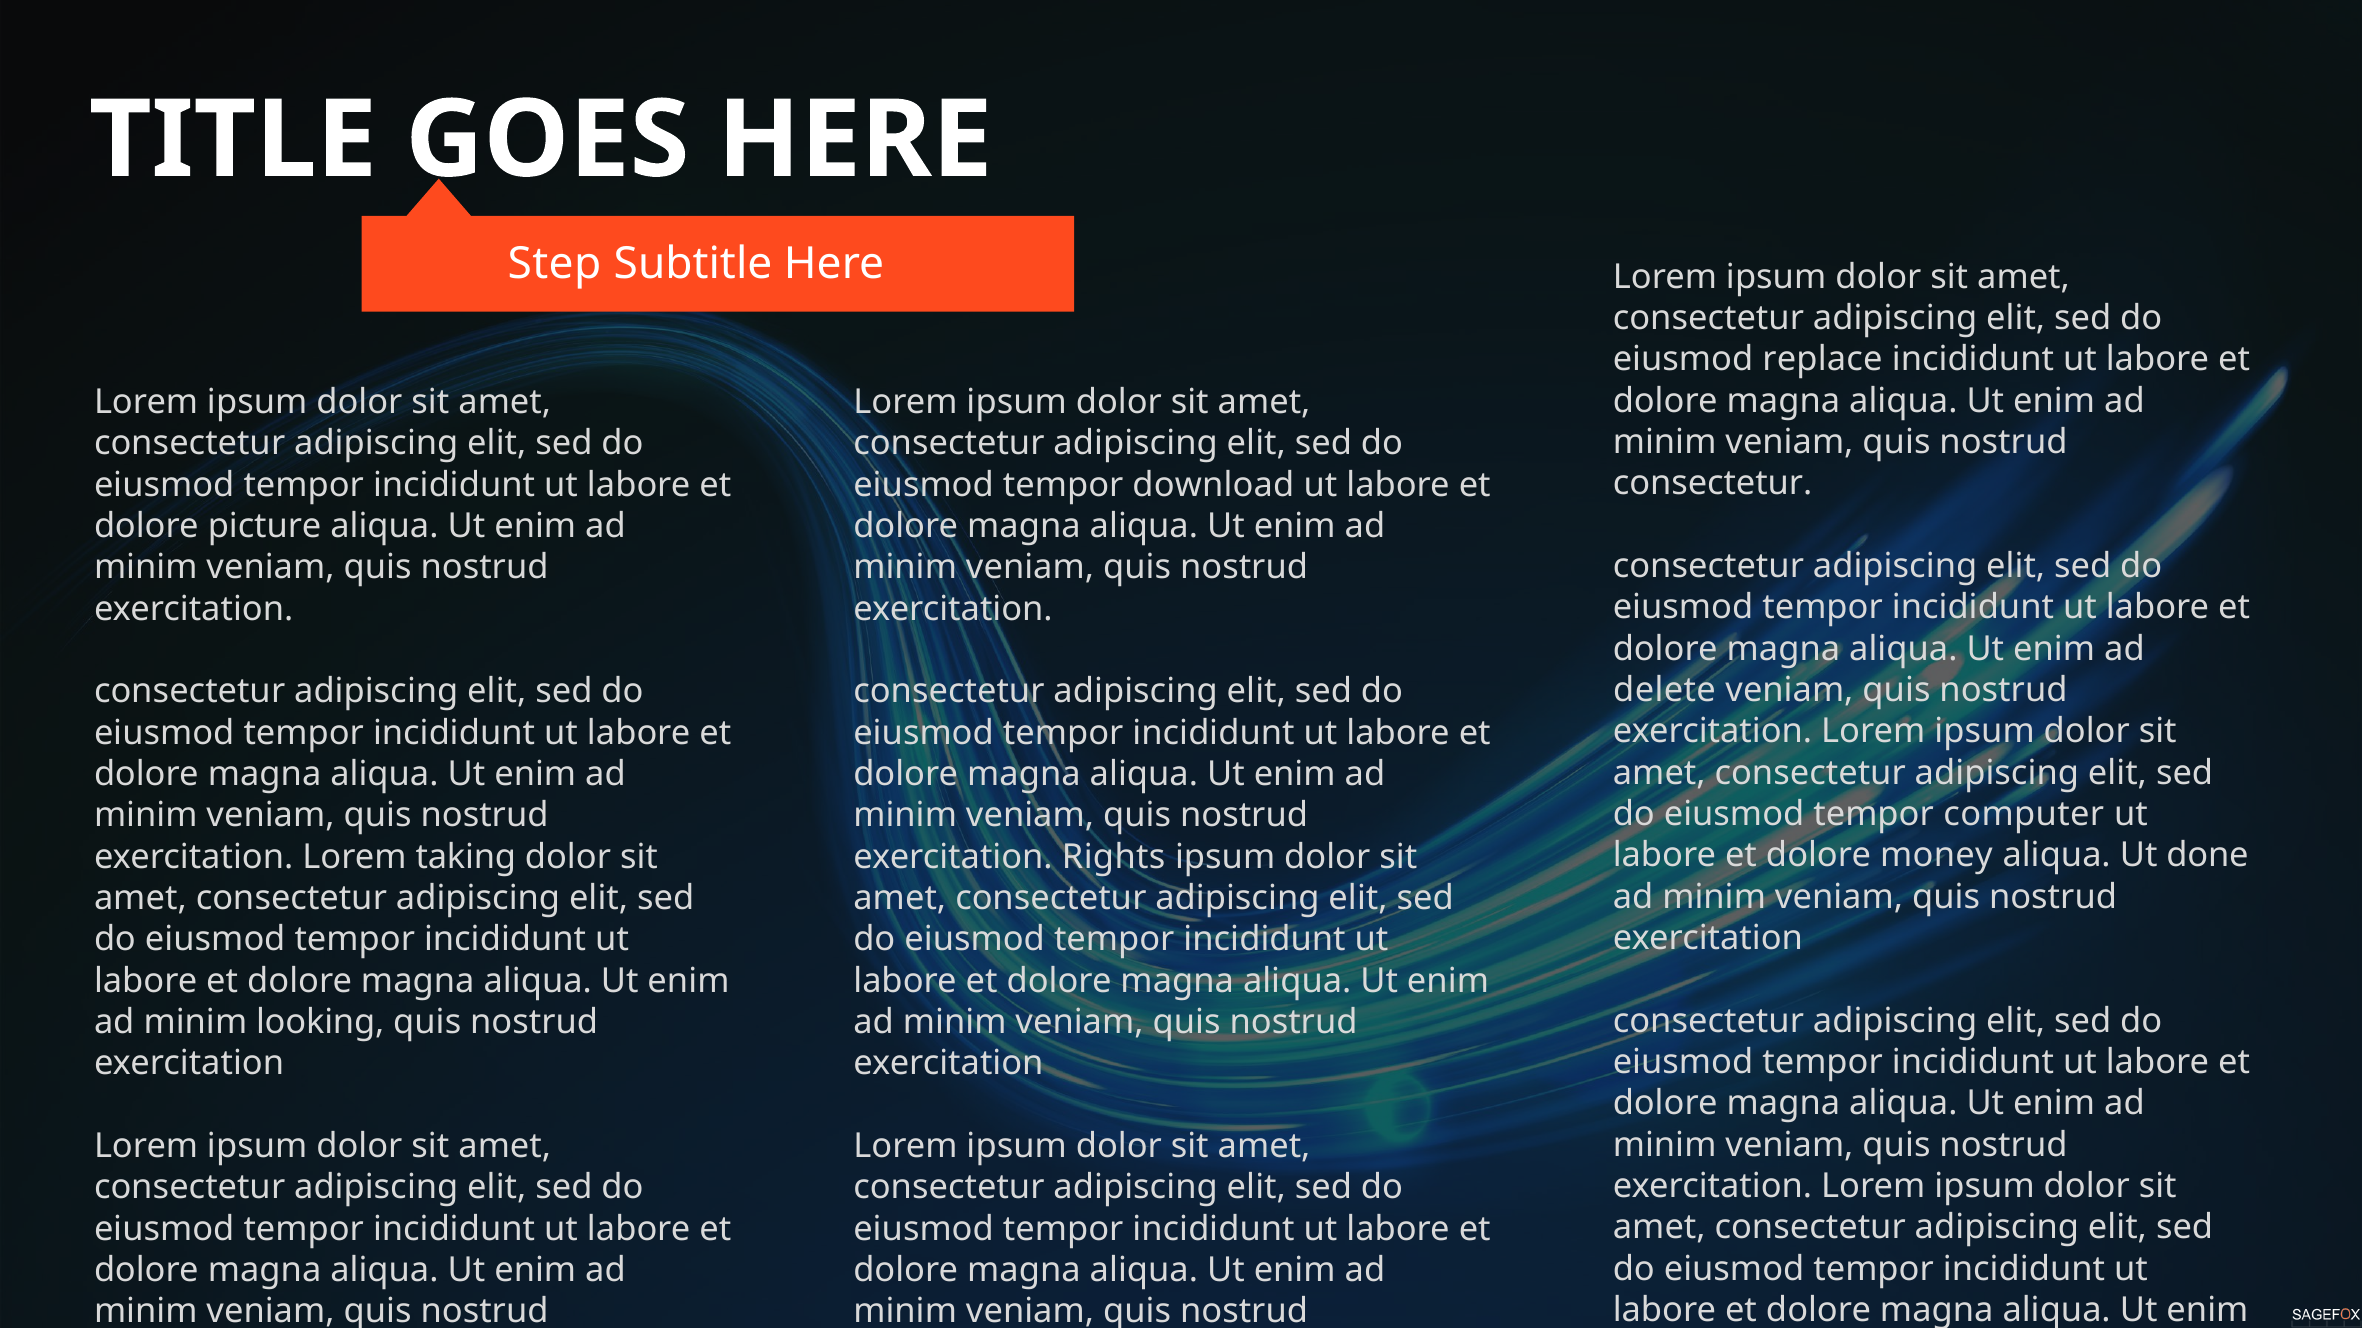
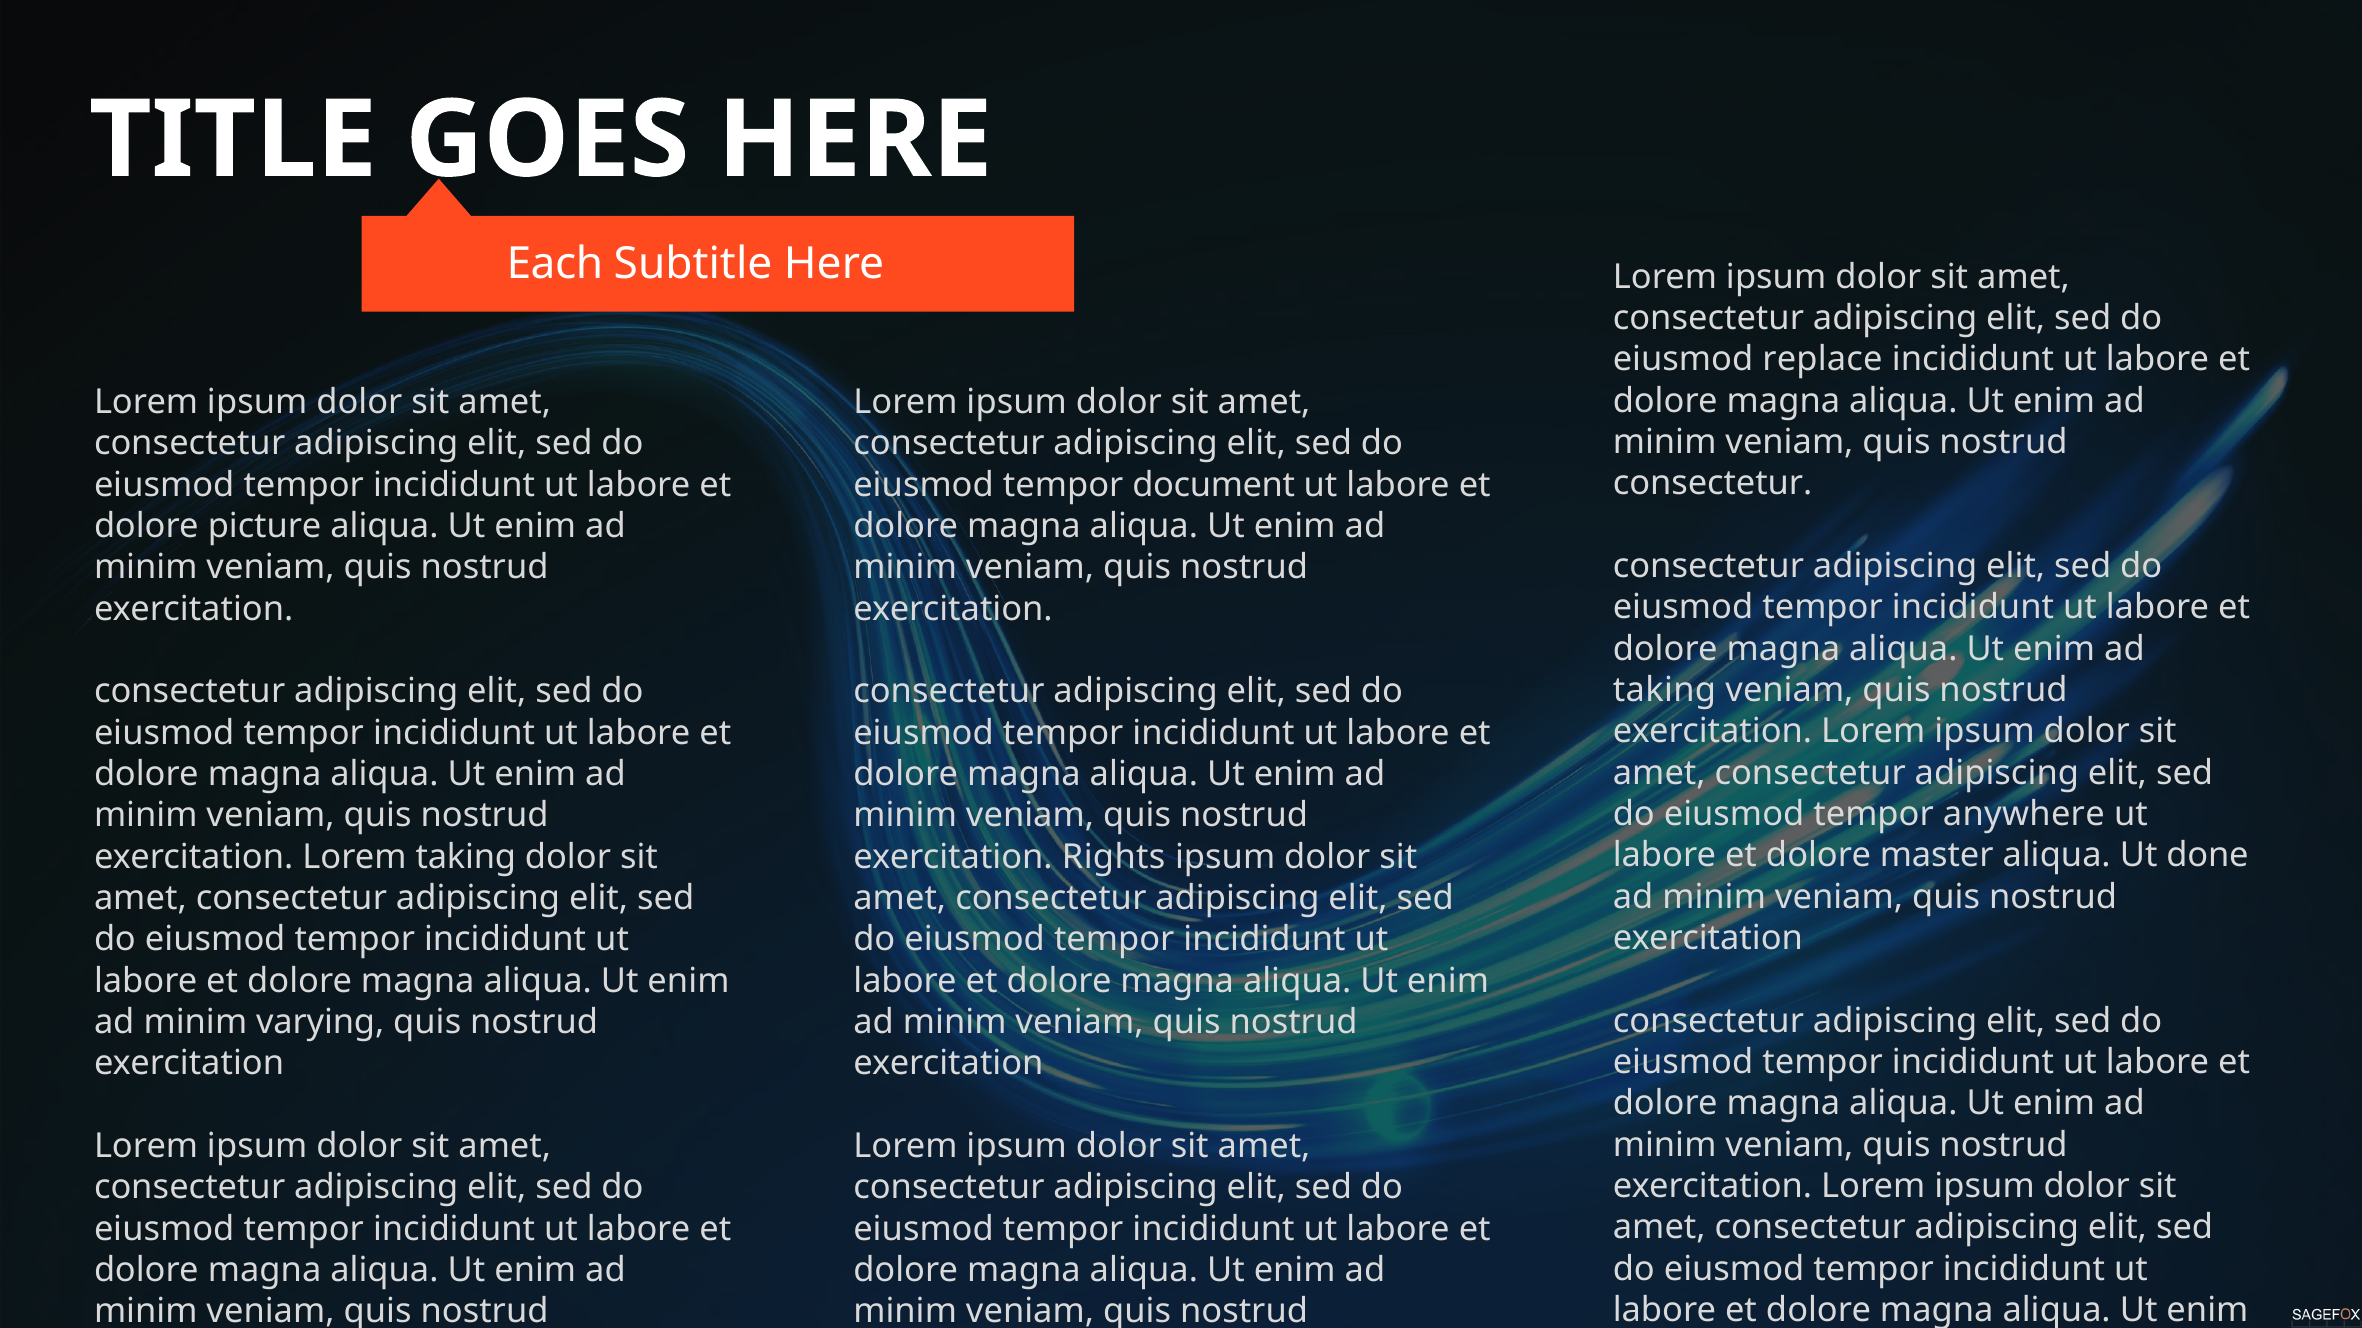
Step: Step -> Each
download: download -> document
delete at (1665, 691): delete -> taking
computer: computer -> anywhere
money: money -> master
looking: looking -> varying
